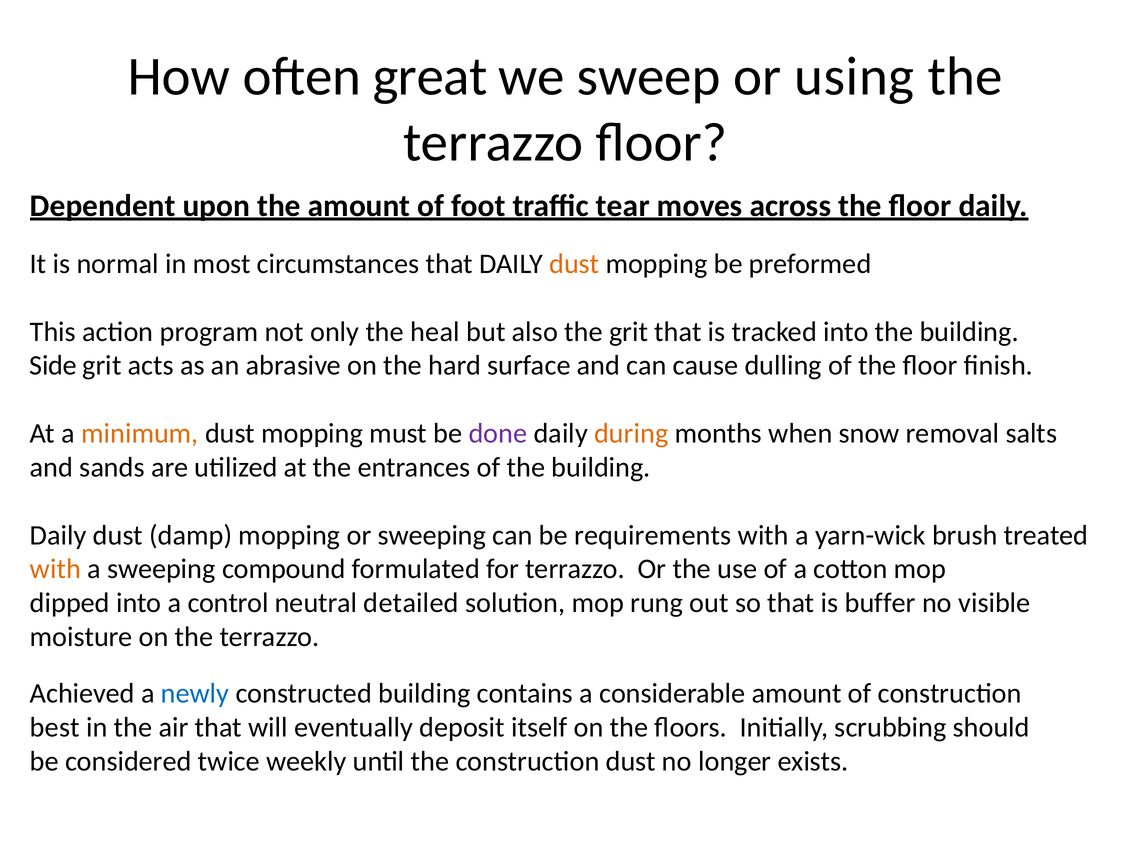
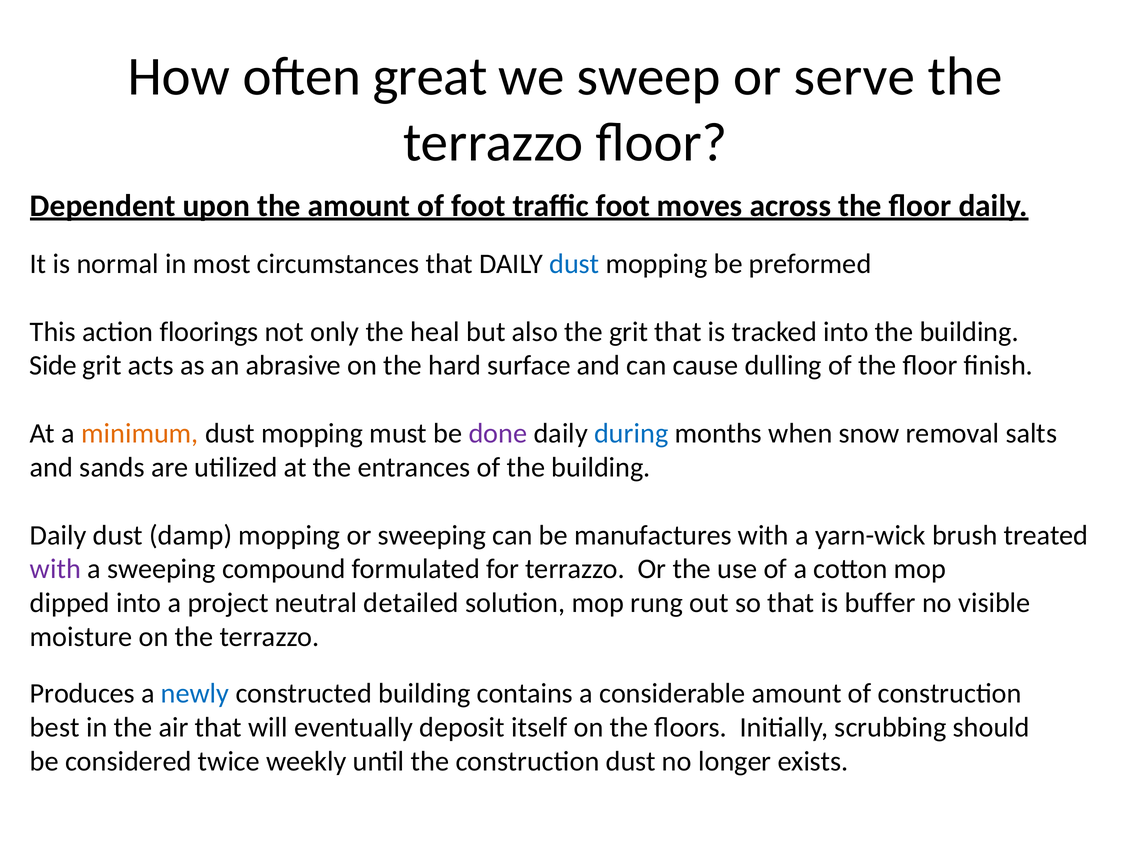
using: using -> serve
traffic tear: tear -> foot
dust at (574, 264) colour: orange -> blue
program: program -> floorings
during colour: orange -> blue
requirements: requirements -> manufactures
with at (55, 569) colour: orange -> purple
control: control -> project
Achieved: Achieved -> Produces
